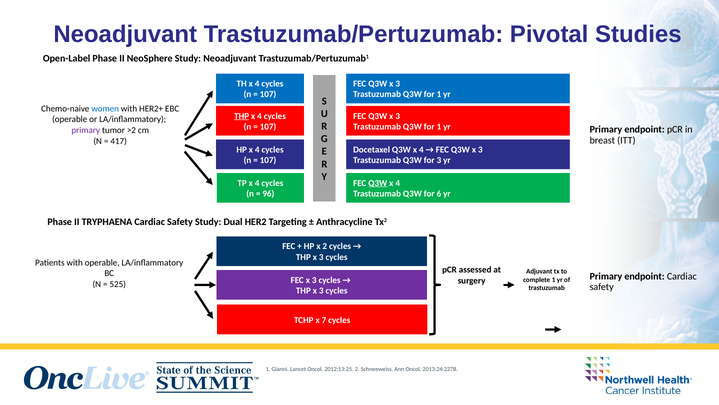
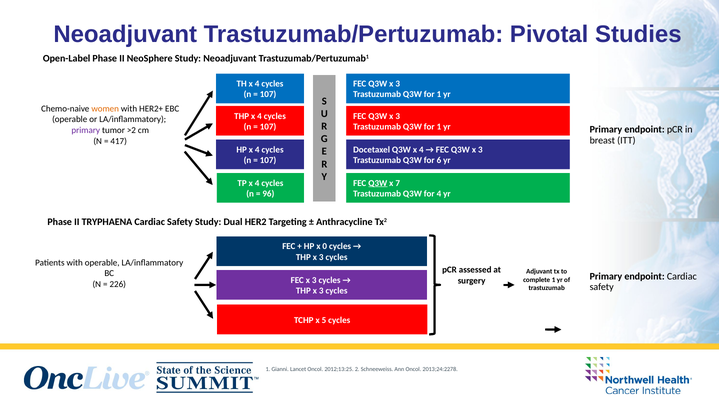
women colour: blue -> orange
THP at (242, 116) underline: present -> none
for 3: 3 -> 6
4 at (398, 183): 4 -> 7
for 6: 6 -> 4
x 2: 2 -> 0
525: 525 -> 226
7: 7 -> 5
